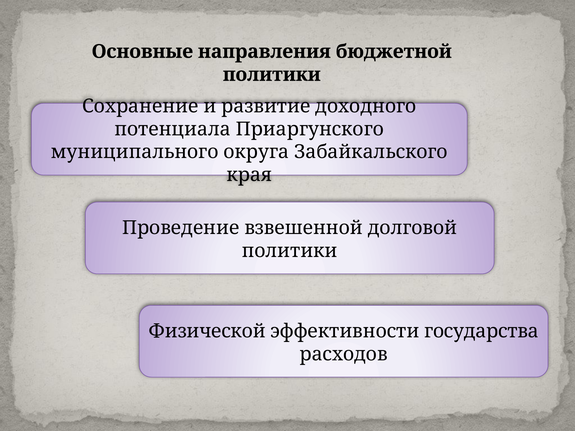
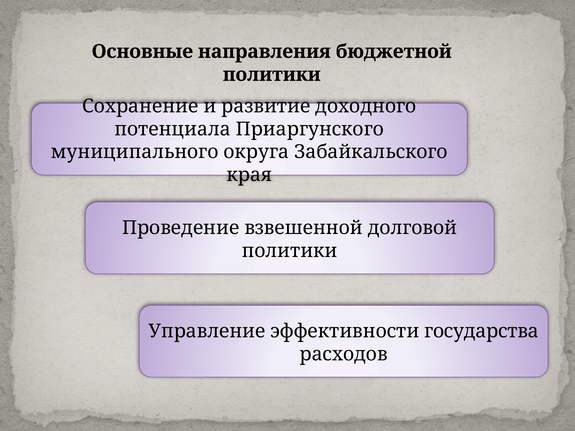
Физической: Физической -> Управление
